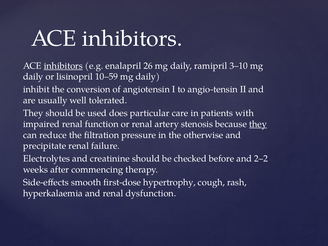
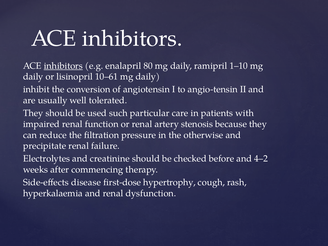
26: 26 -> 80
3–10: 3–10 -> 1–10
10–59: 10–59 -> 10–61
does: does -> such
they at (258, 124) underline: present -> none
2–2: 2–2 -> 4–2
smooth: smooth -> disease
